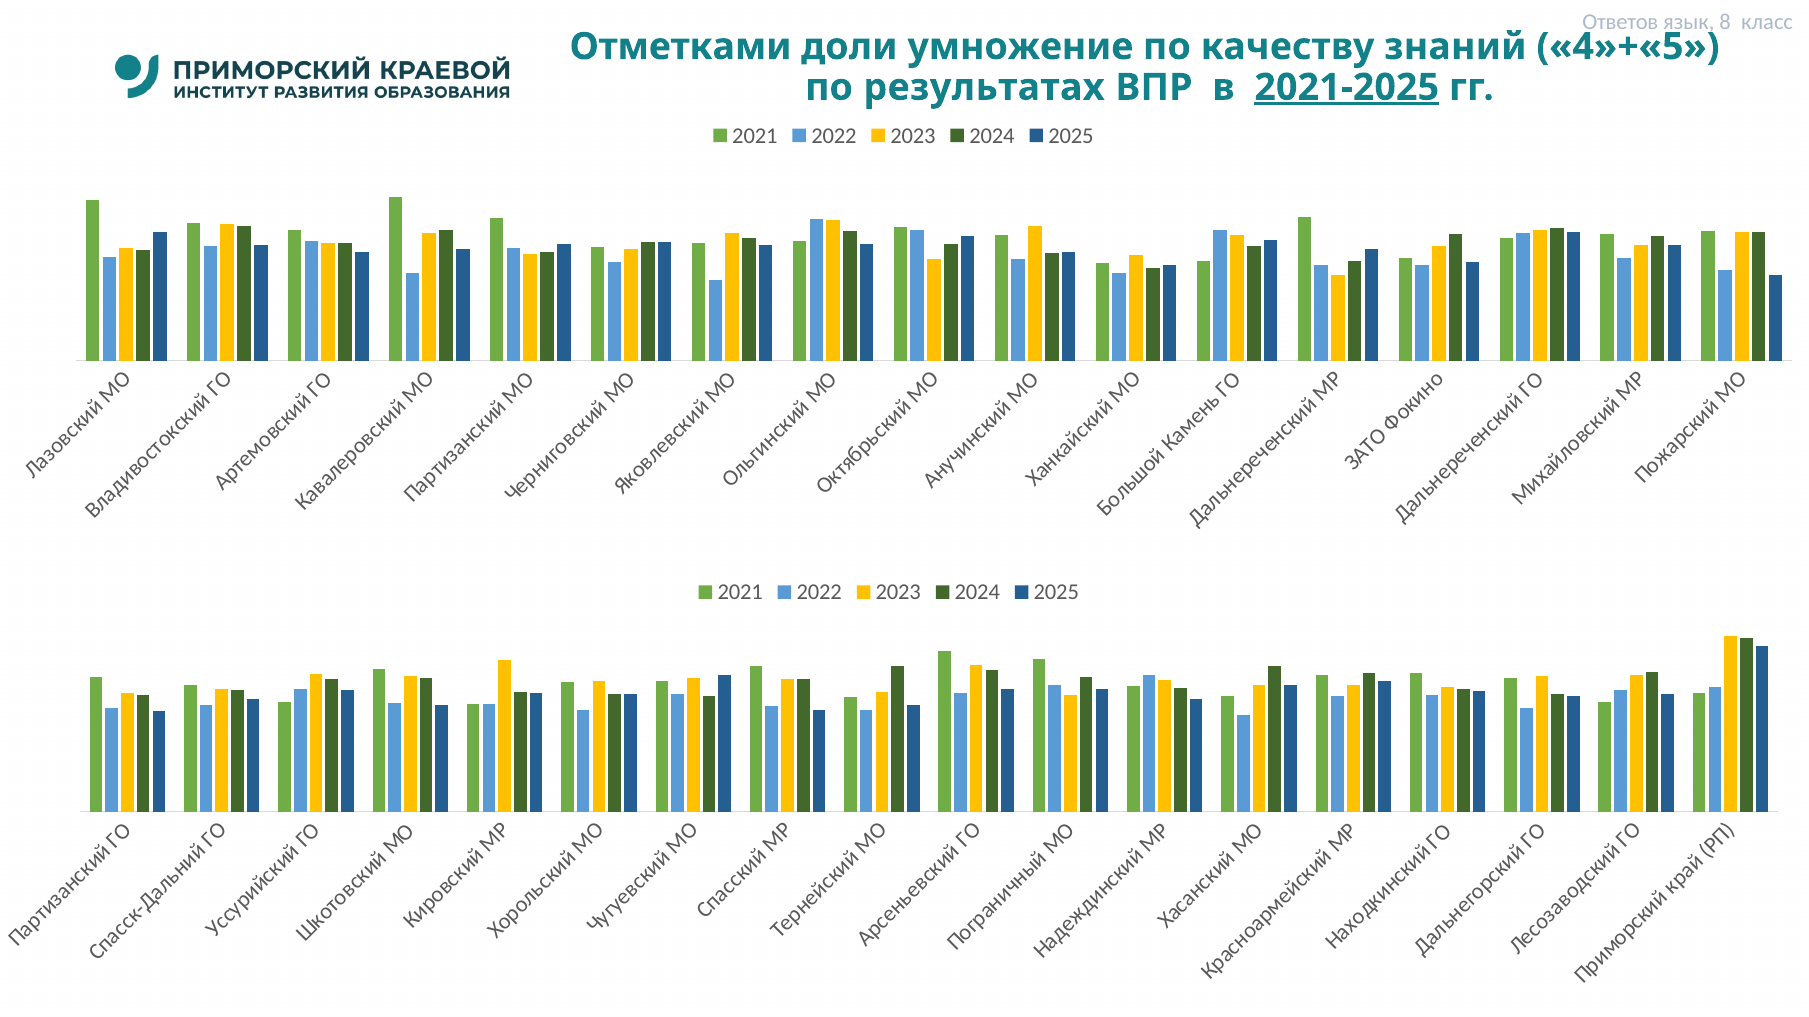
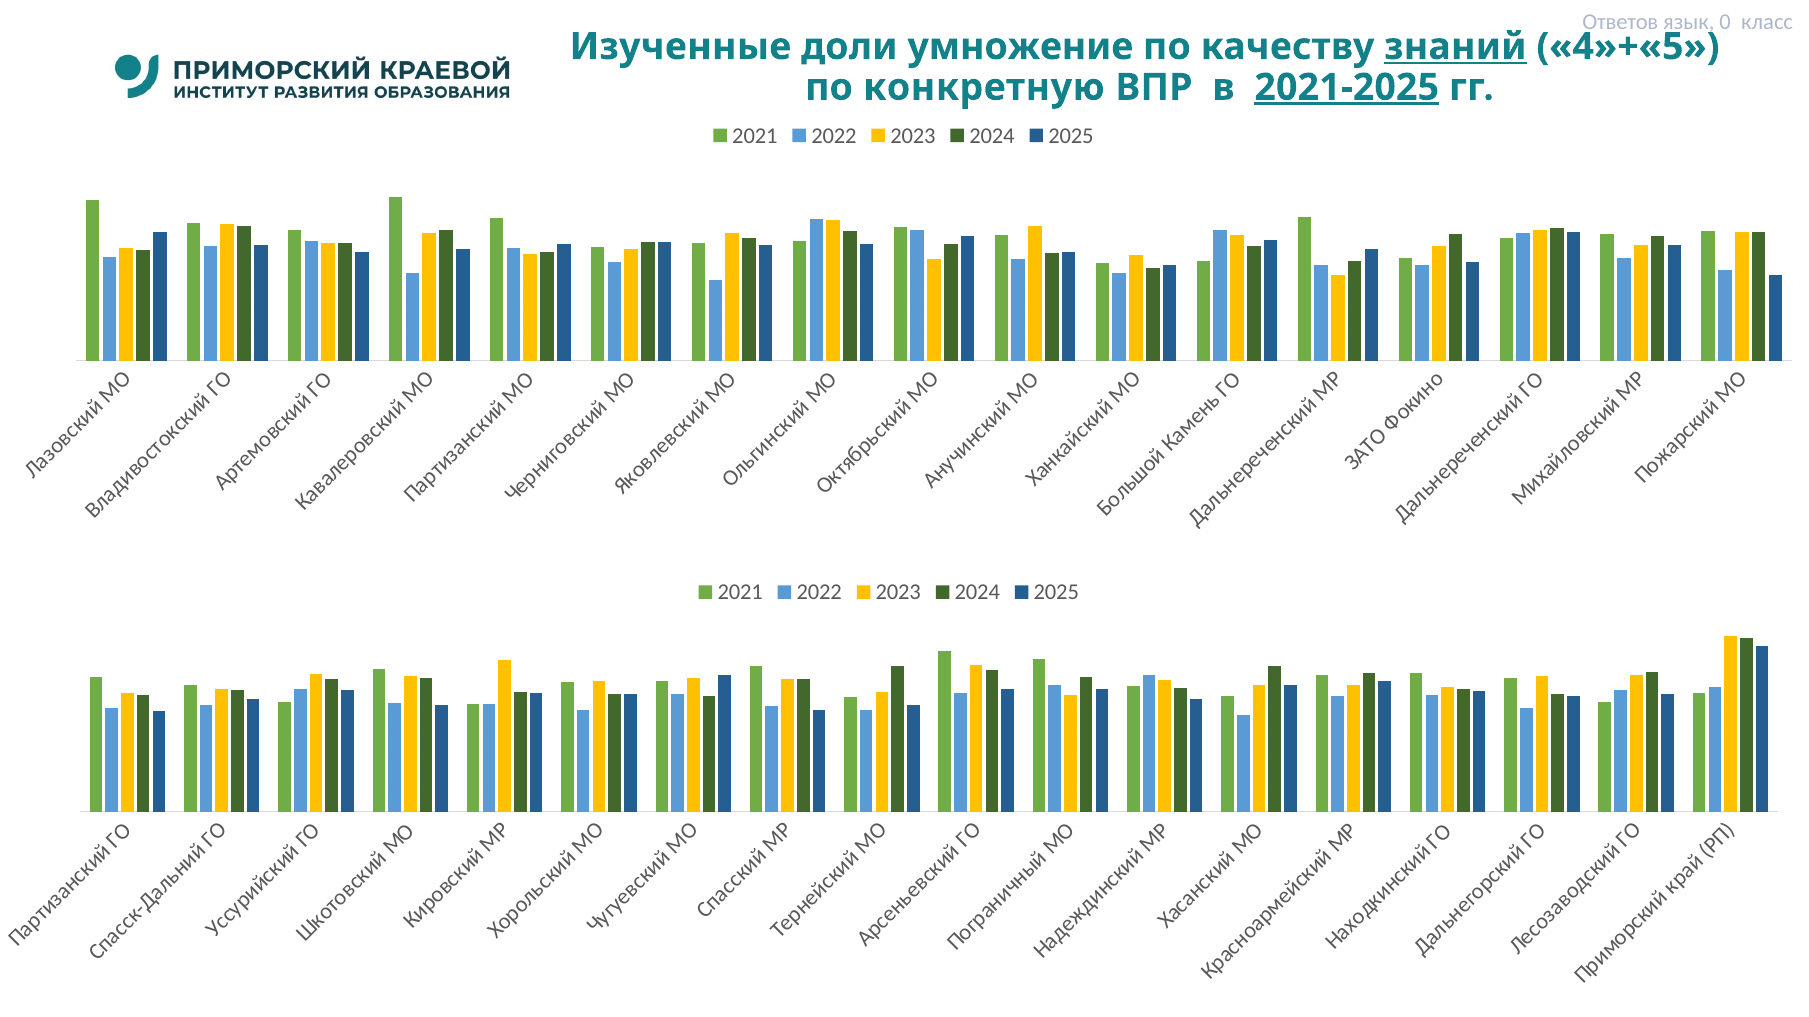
8: 8 -> 0
Отметками: Отметками -> Изученные
знаний underline: none -> present
результатах: результатах -> конкретную
